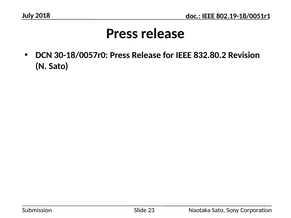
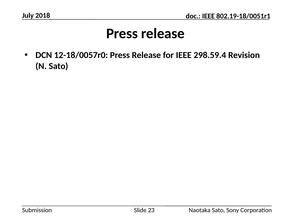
30-18/0057r0: 30-18/0057r0 -> 12-18/0057r0
832.80.2: 832.80.2 -> 298.59.4
